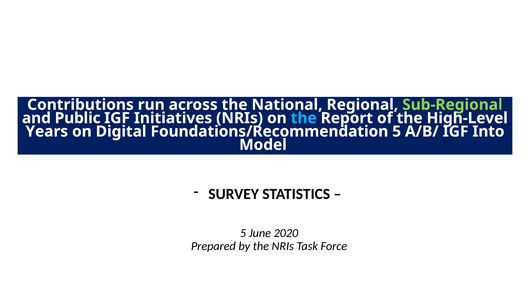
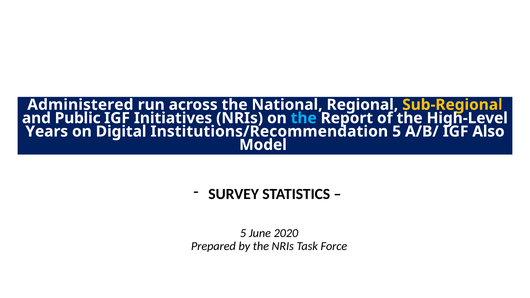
Contributions: Contributions -> Administered
Sub-Regional colour: light green -> yellow
Foundations/Recommendation: Foundations/Recommendation -> Institutions/Recommendation
Into: Into -> Also
